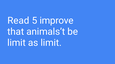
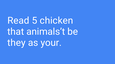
improve: improve -> chicken
limit at (17, 43): limit -> they
as limit: limit -> your
